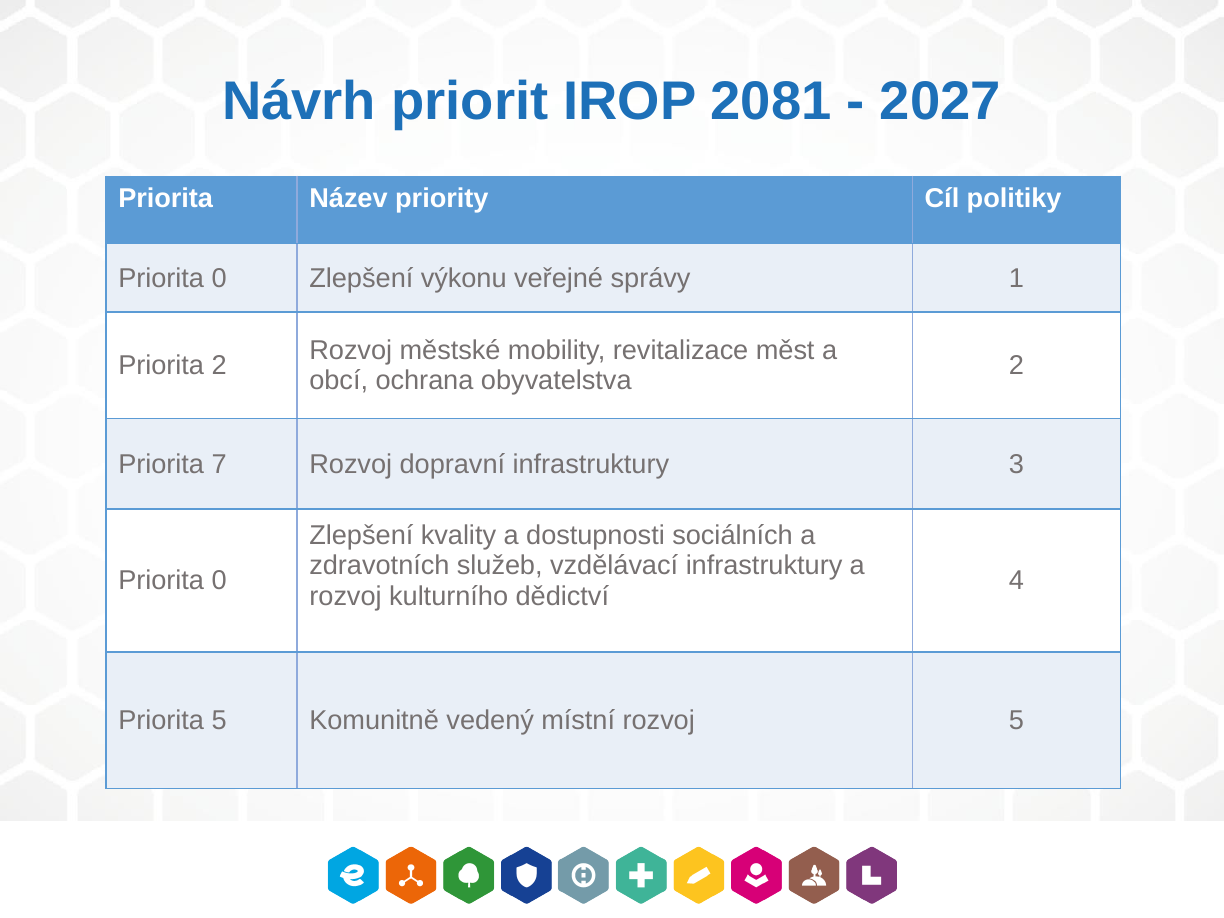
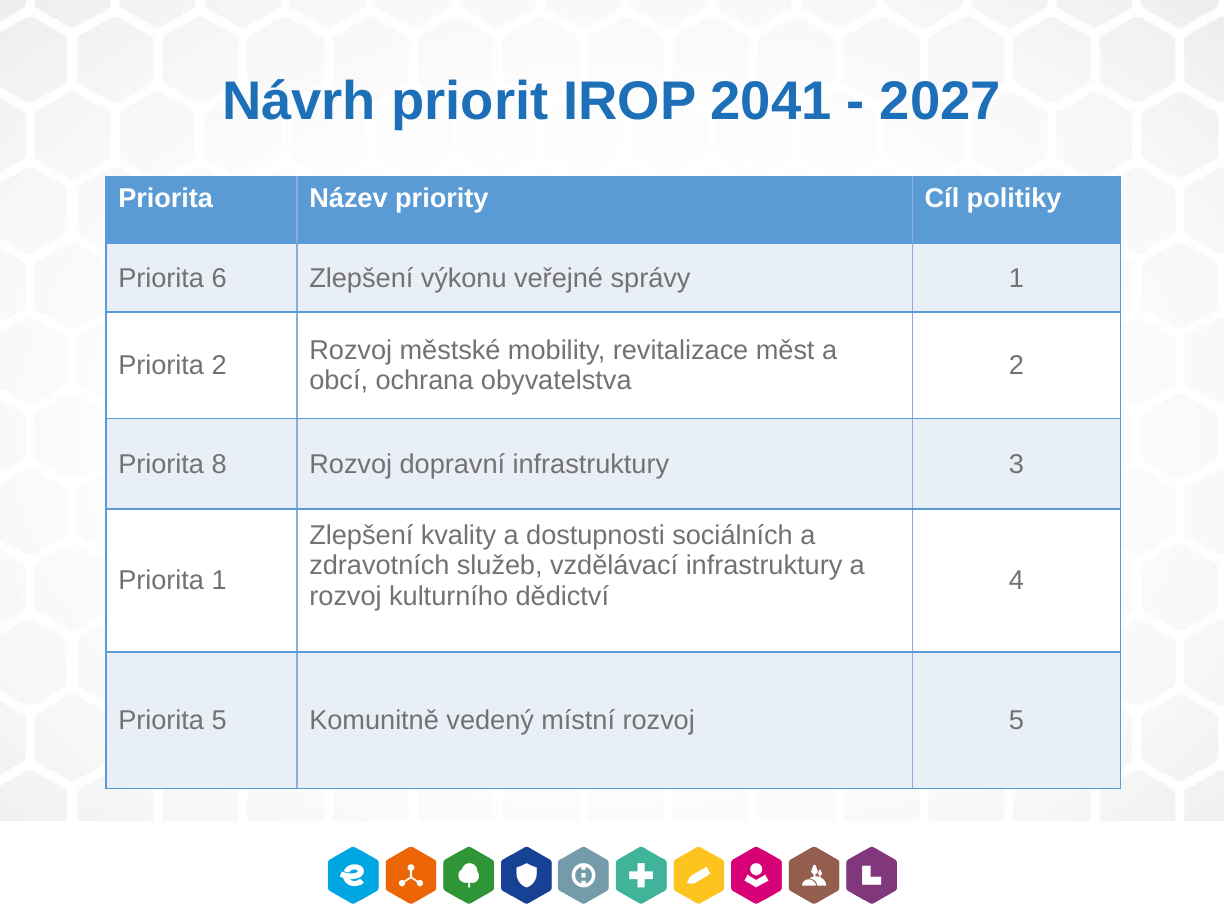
2081: 2081 -> 2041
0 at (219, 278): 0 -> 6
7: 7 -> 8
0 at (219, 581): 0 -> 1
